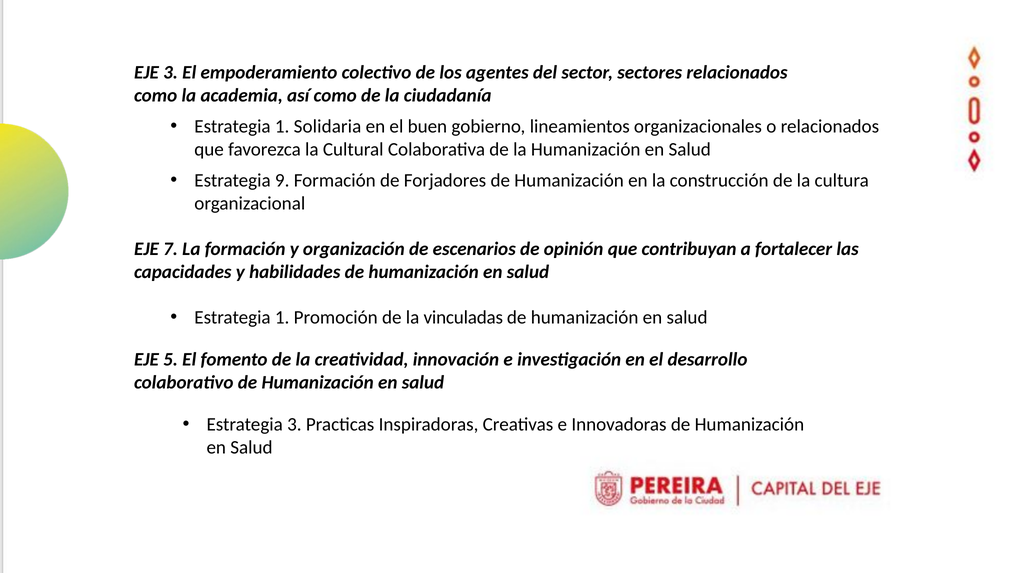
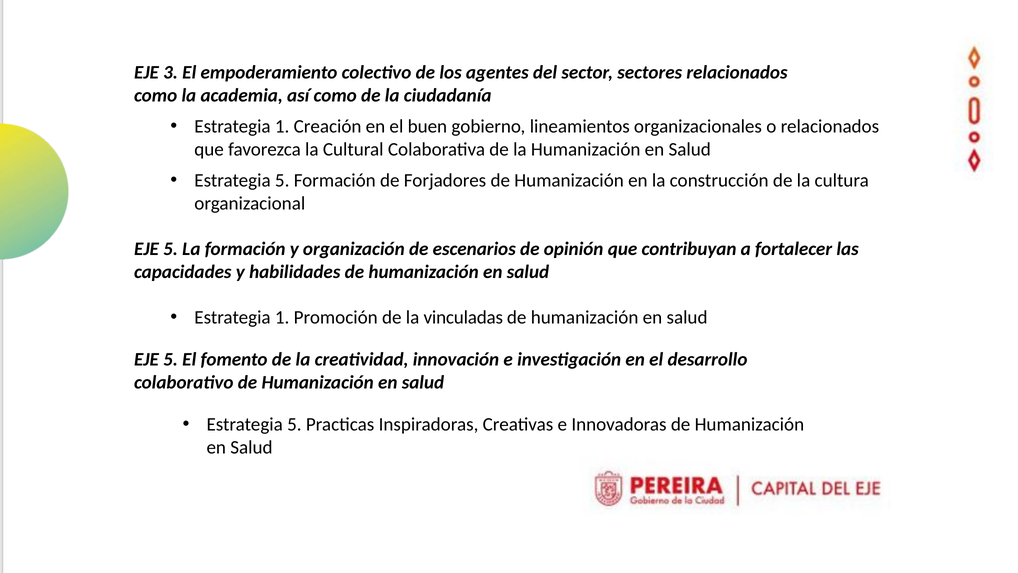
Solidaria: Solidaria -> Creación
9 at (282, 180): 9 -> 5
7 at (171, 249): 7 -> 5
3 at (294, 424): 3 -> 5
